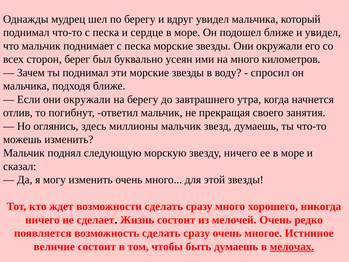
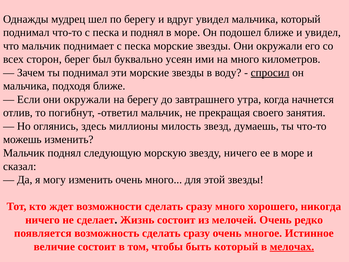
и сердце: сердце -> поднял
спросил underline: none -> present
миллионы мальчик: мальчик -> милость
быть думаешь: думаешь -> который
